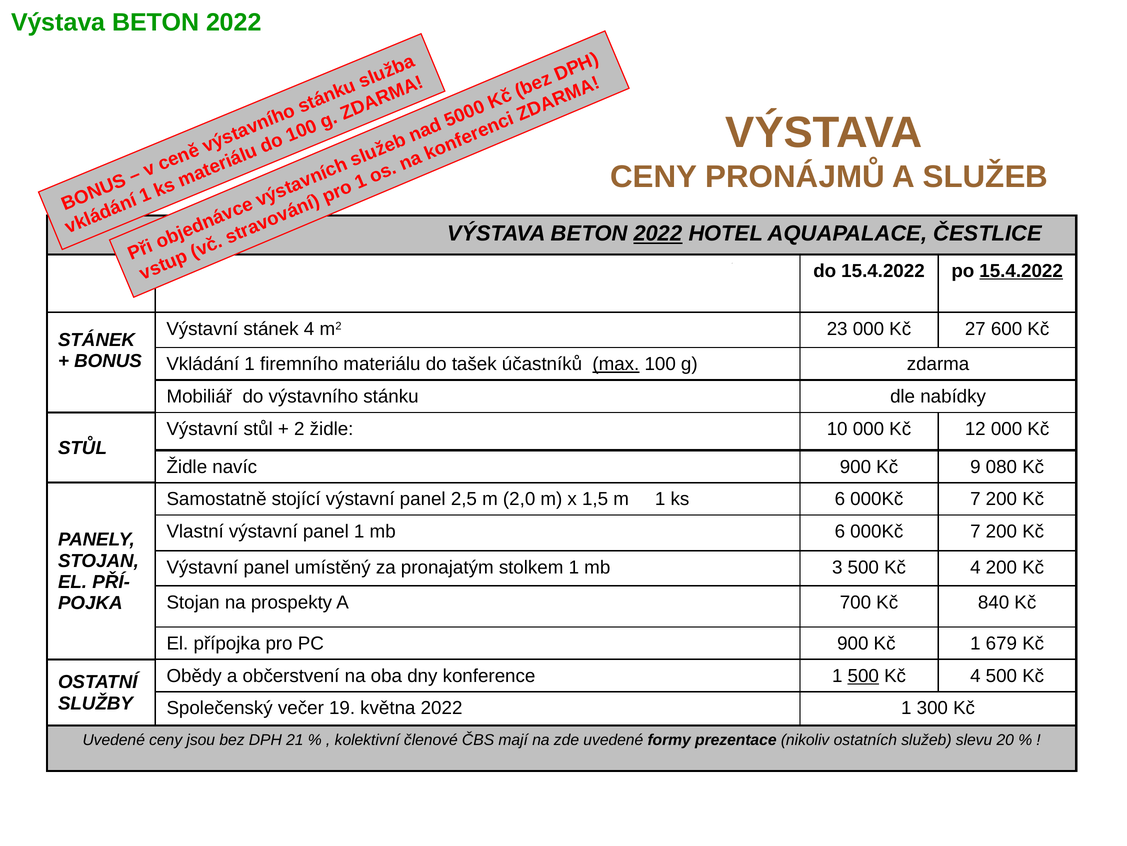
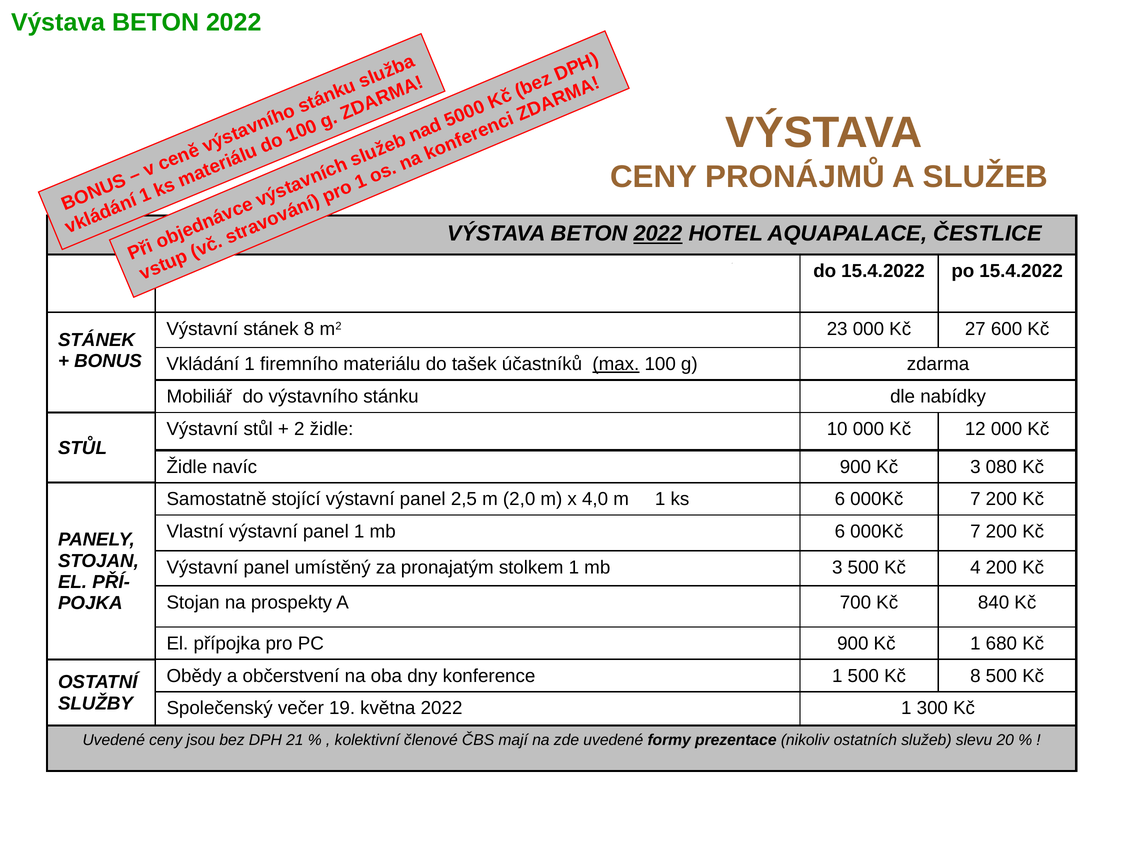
15.4.2022 at (1021, 271) underline: present -> none
stánek 4: 4 -> 8
Kč 9: 9 -> 3
1,5: 1,5 -> 4,0
679: 679 -> 680
500 at (863, 675) underline: present -> none
4 at (975, 675): 4 -> 8
